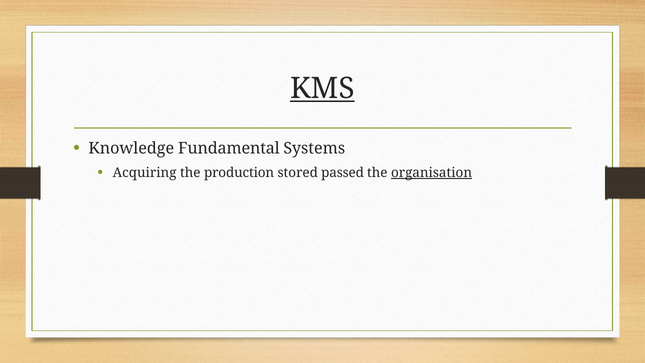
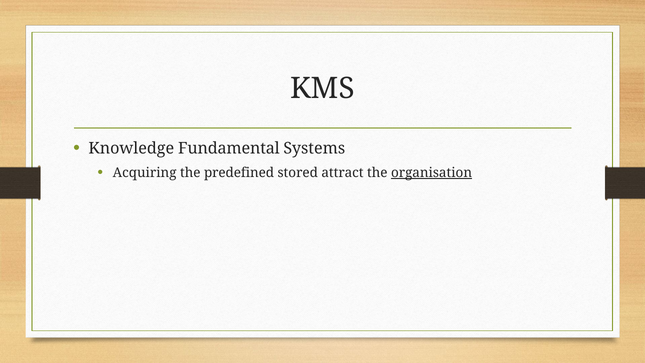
KMS underline: present -> none
production: production -> predefined
passed: passed -> attract
